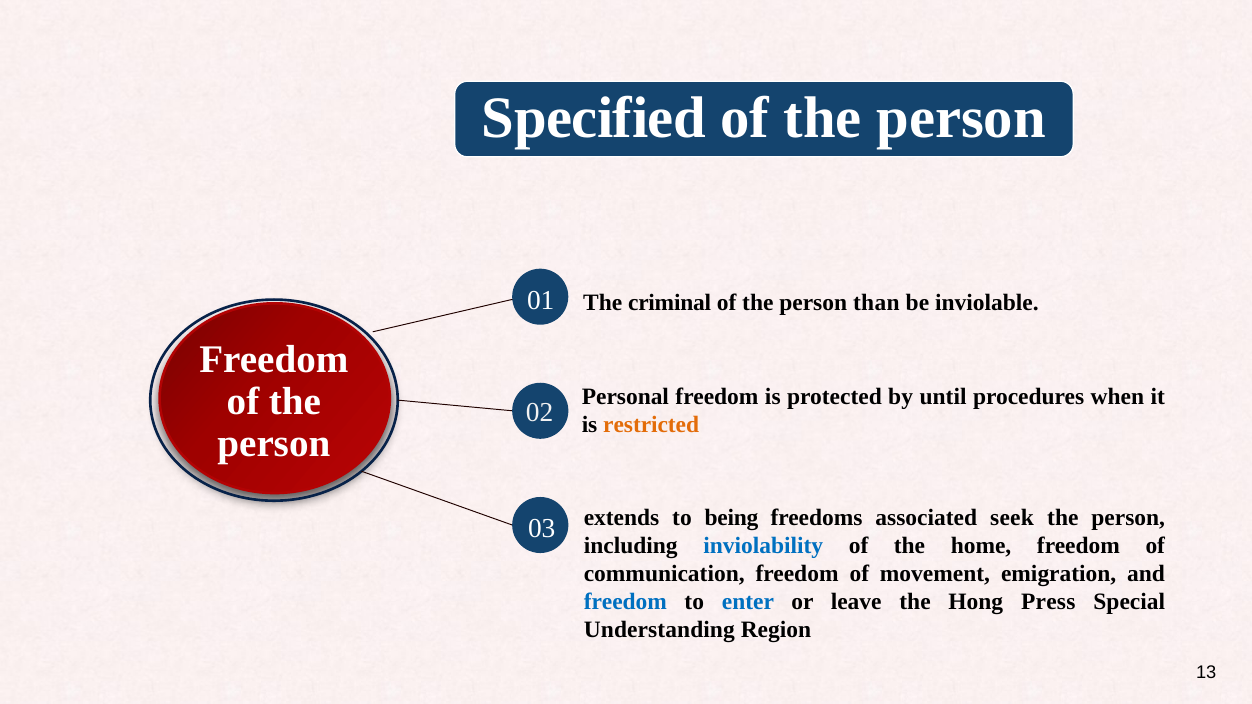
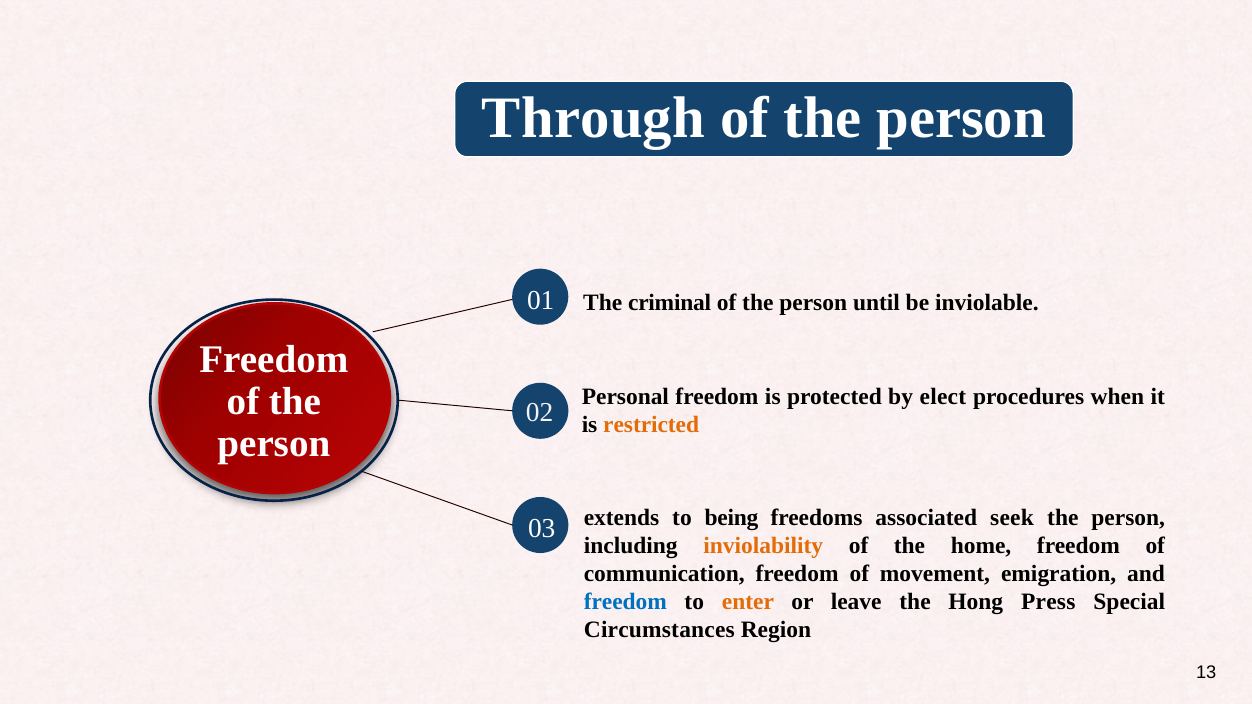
Specified: Specified -> Through
than: than -> until
until: until -> elect
inviolability colour: blue -> orange
enter colour: blue -> orange
Understanding: Understanding -> Circumstances
